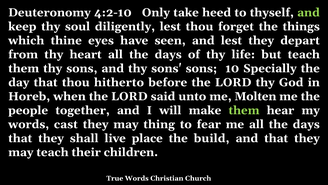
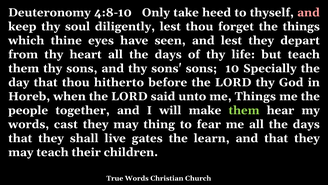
4:2-10: 4:2-10 -> 4:8-10
and at (308, 12) colour: light green -> pink
me Molten: Molten -> Things
place: place -> gates
build: build -> learn
